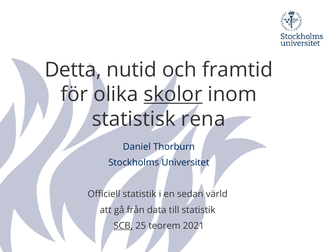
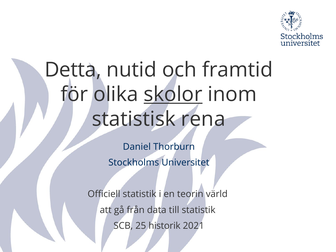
sedan: sedan -> teorin
SCB underline: present -> none
teorem: teorem -> historik
